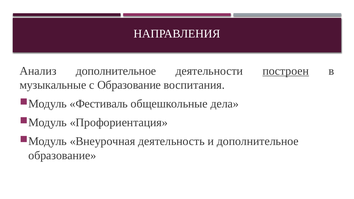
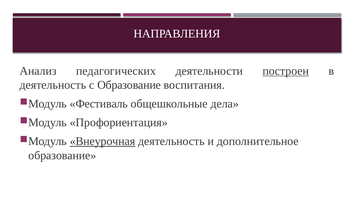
Анализ дополнительное: дополнительное -> педагогических
музыкальные at (53, 85): музыкальные -> деятельность
Внеурочная underline: none -> present
